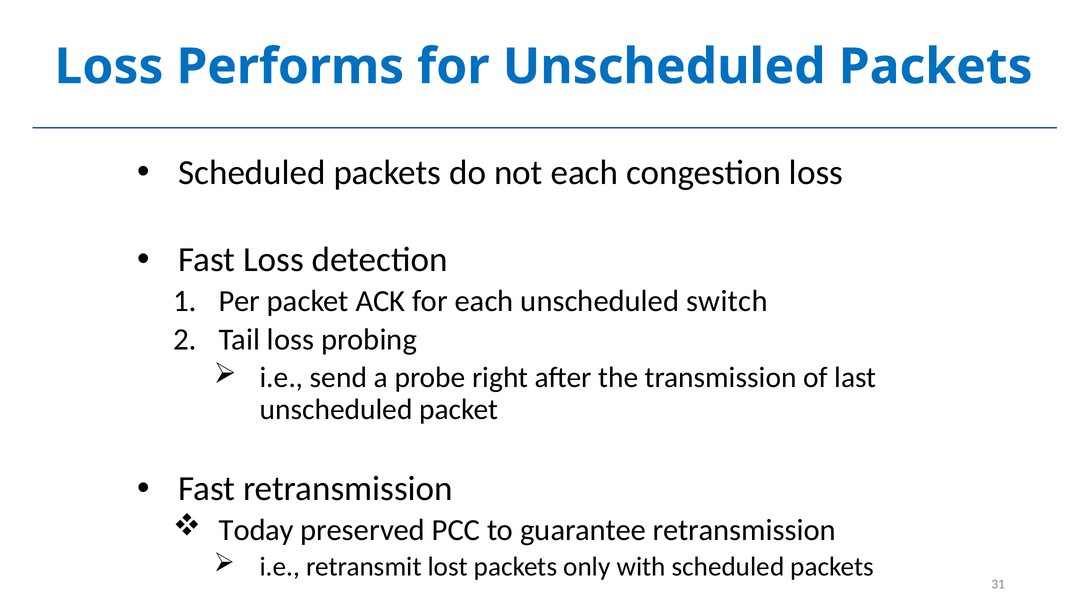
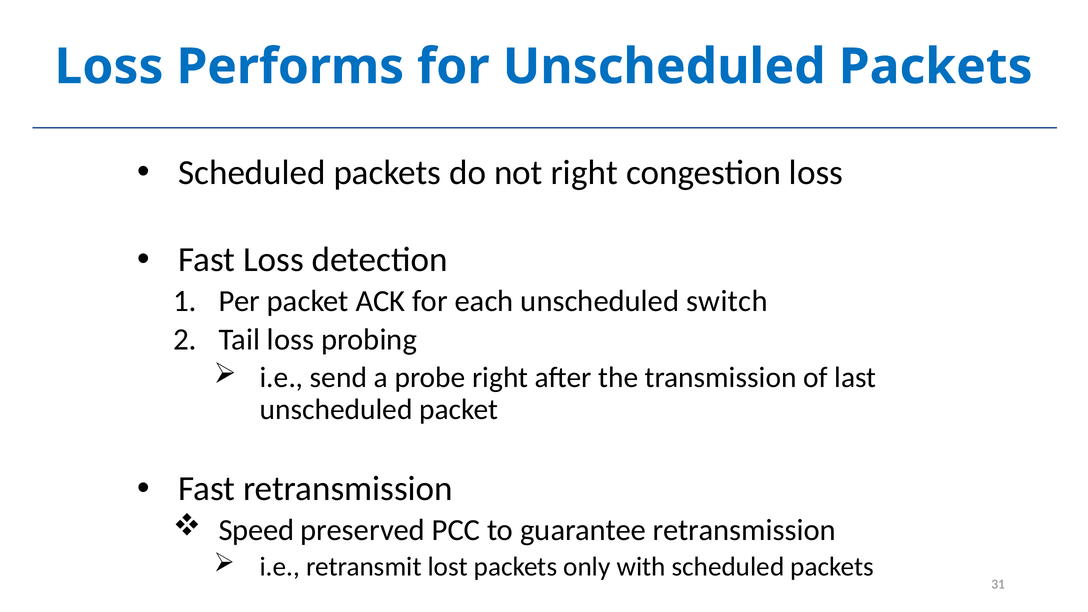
not each: each -> right
Today: Today -> Speed
